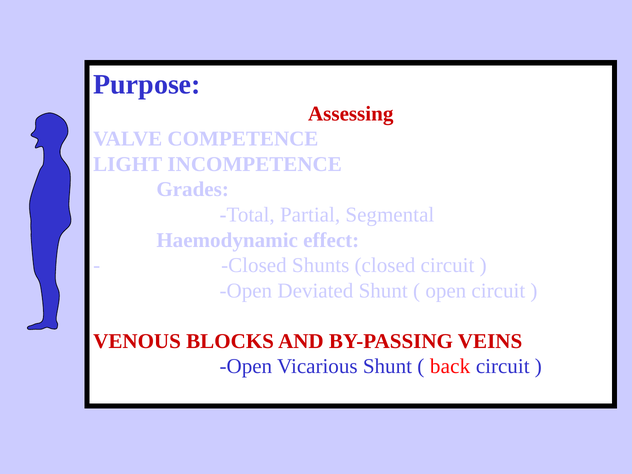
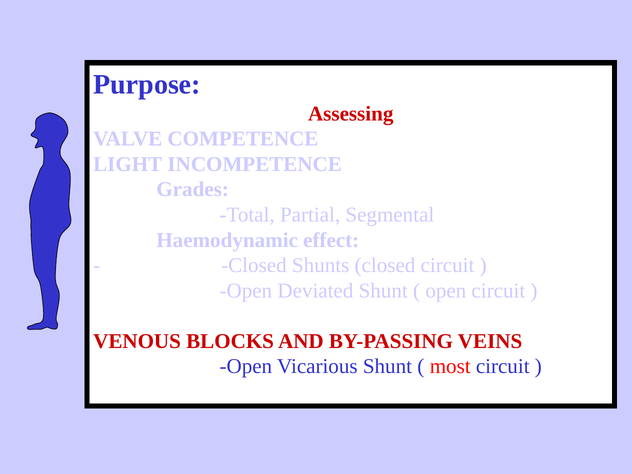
back: back -> most
